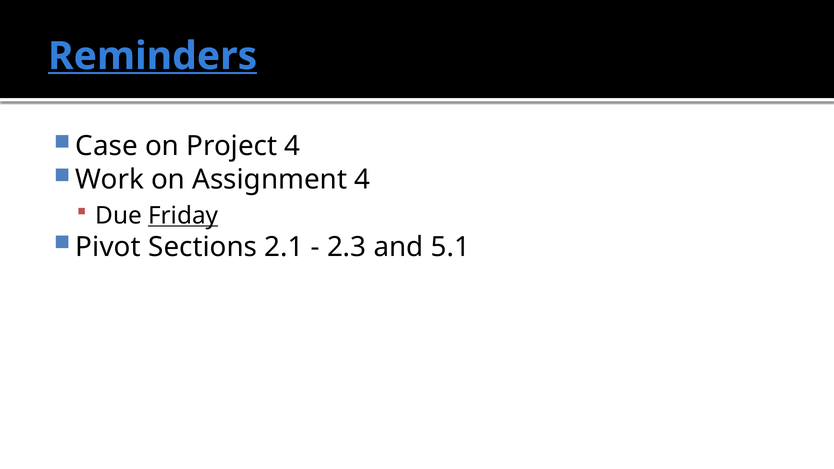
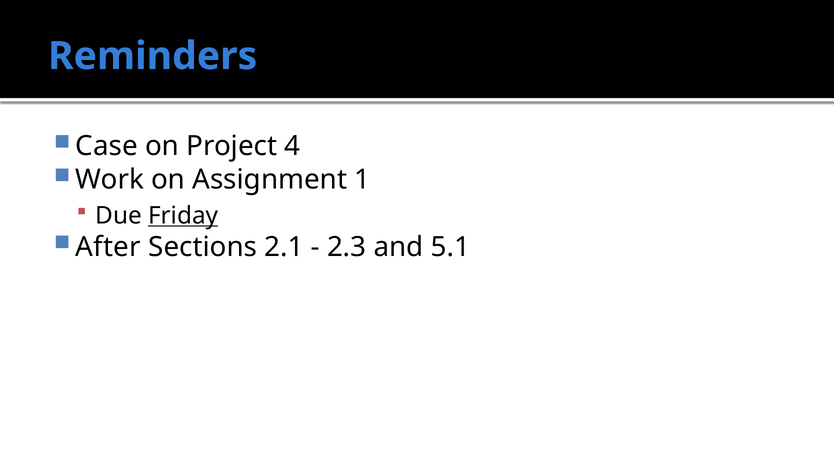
Reminders underline: present -> none
Assignment 4: 4 -> 1
Pivot: Pivot -> After
